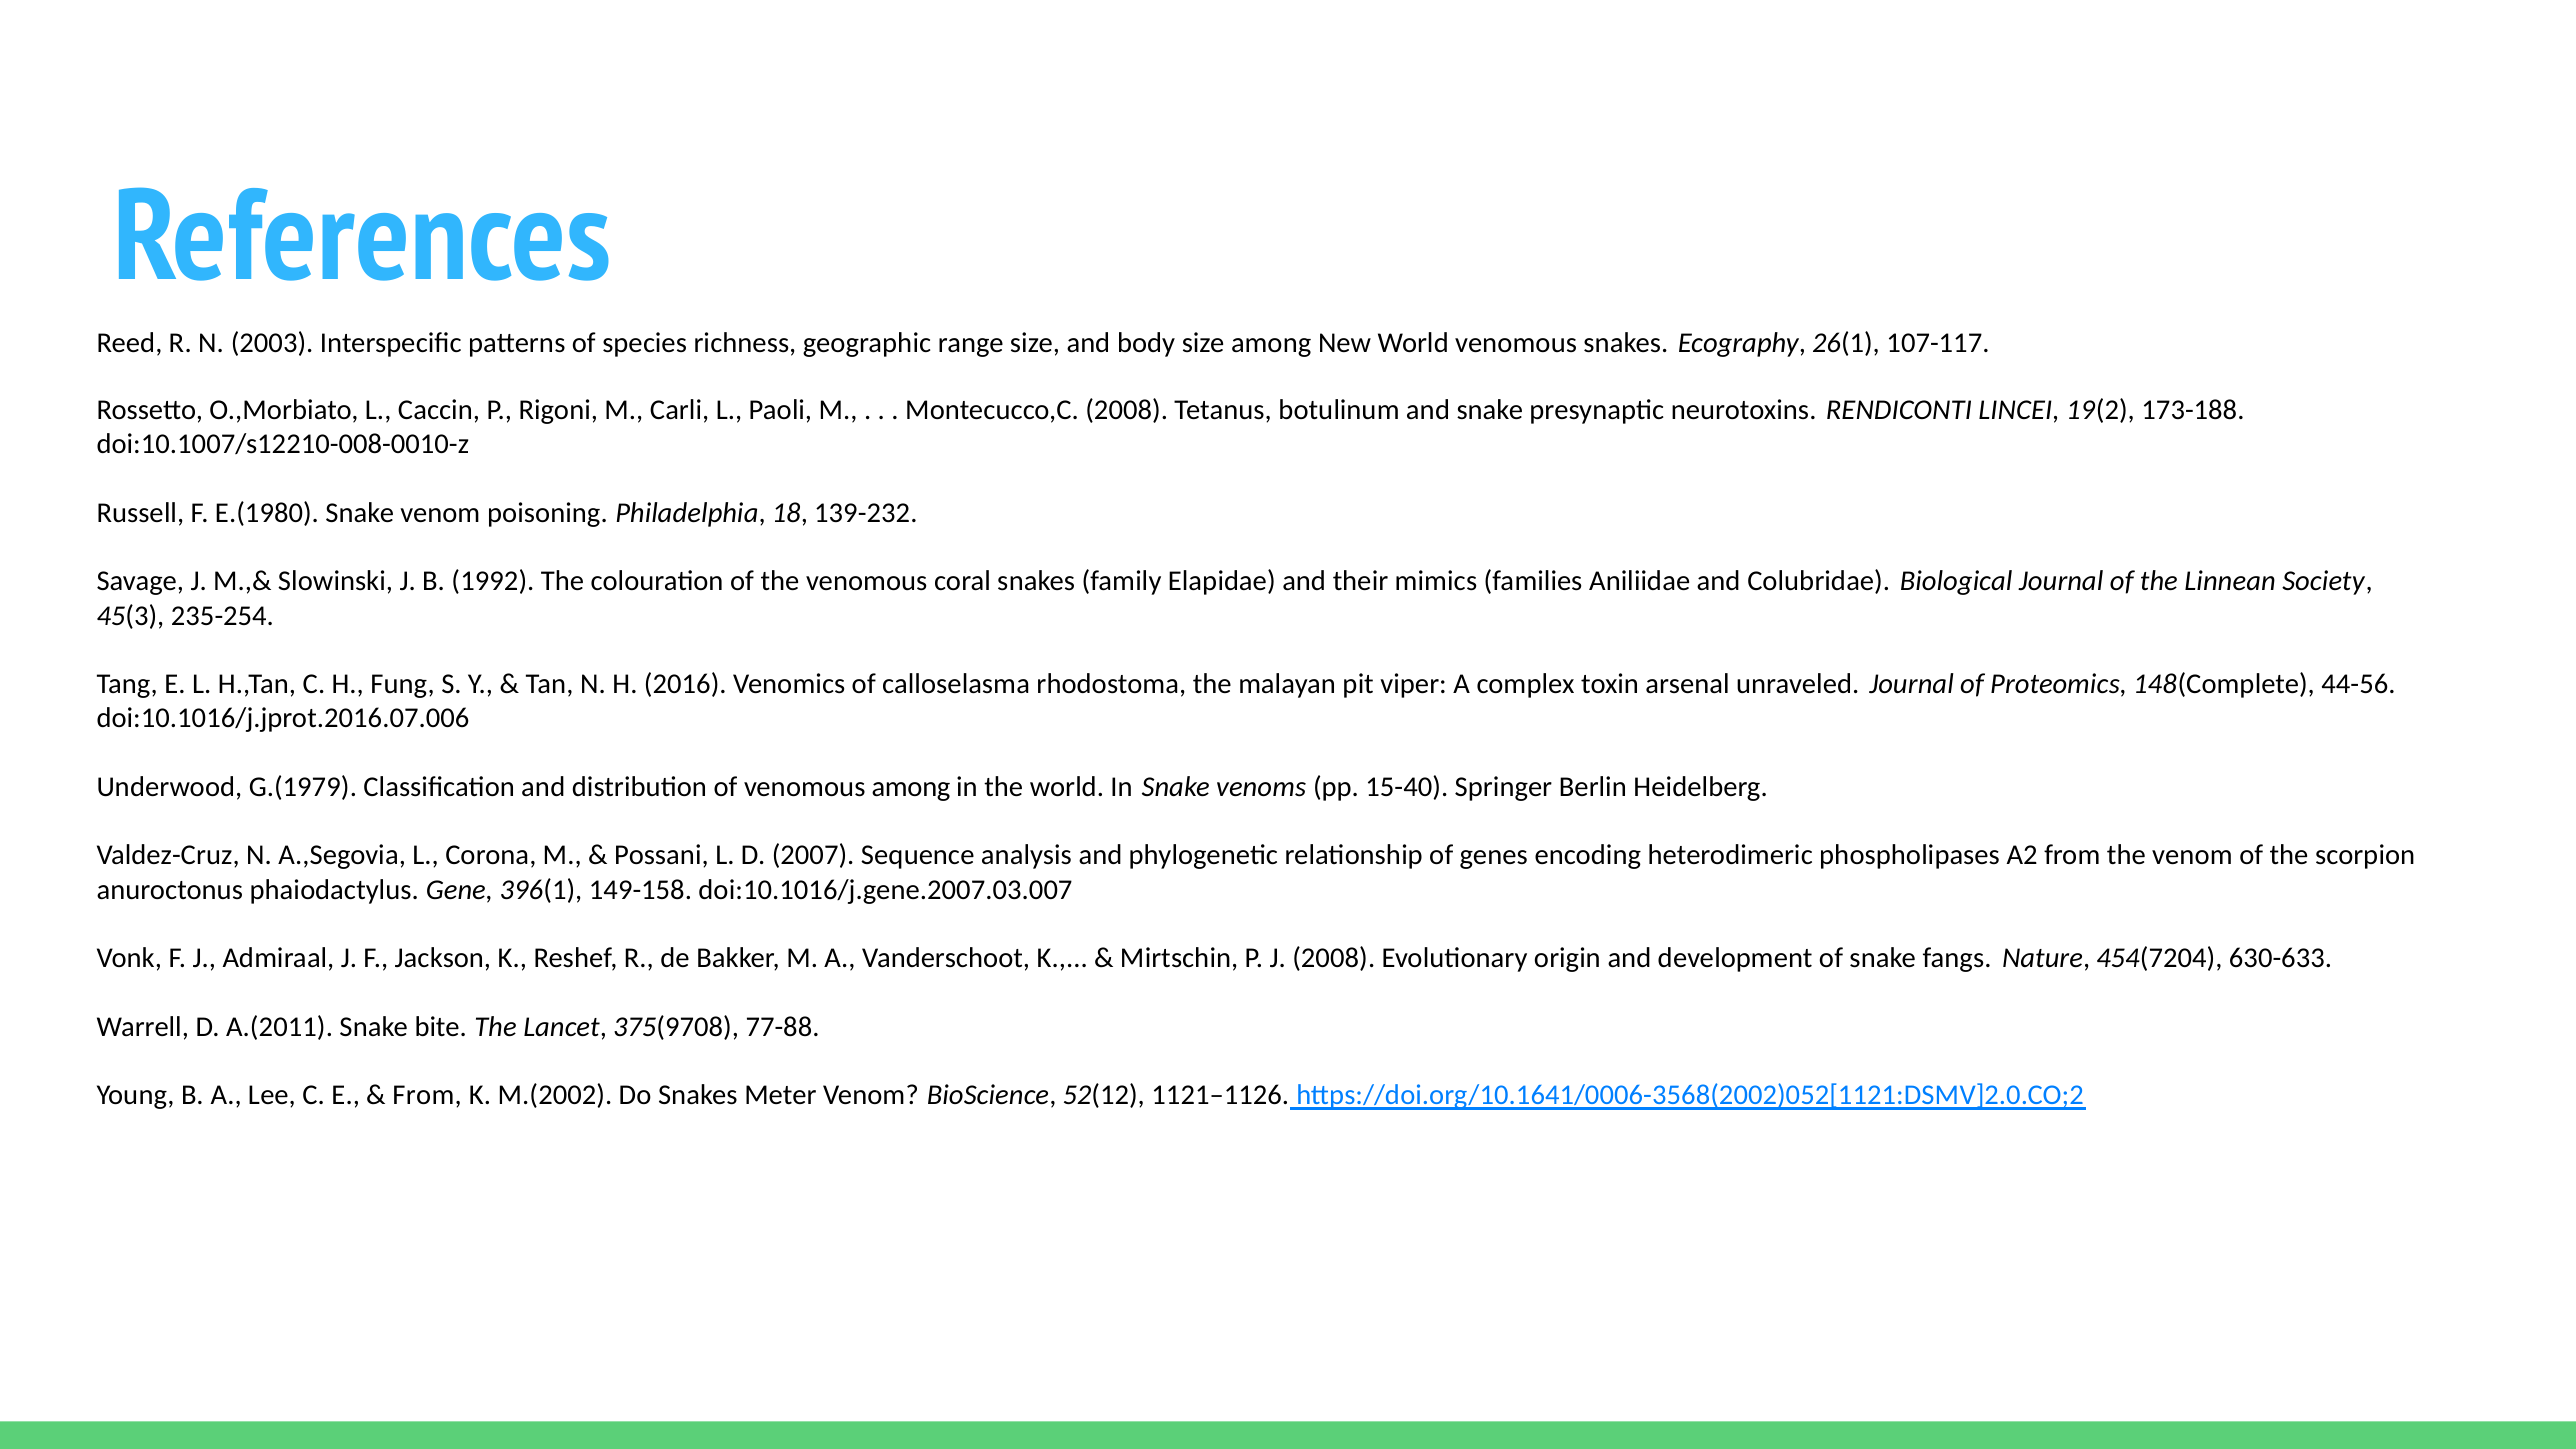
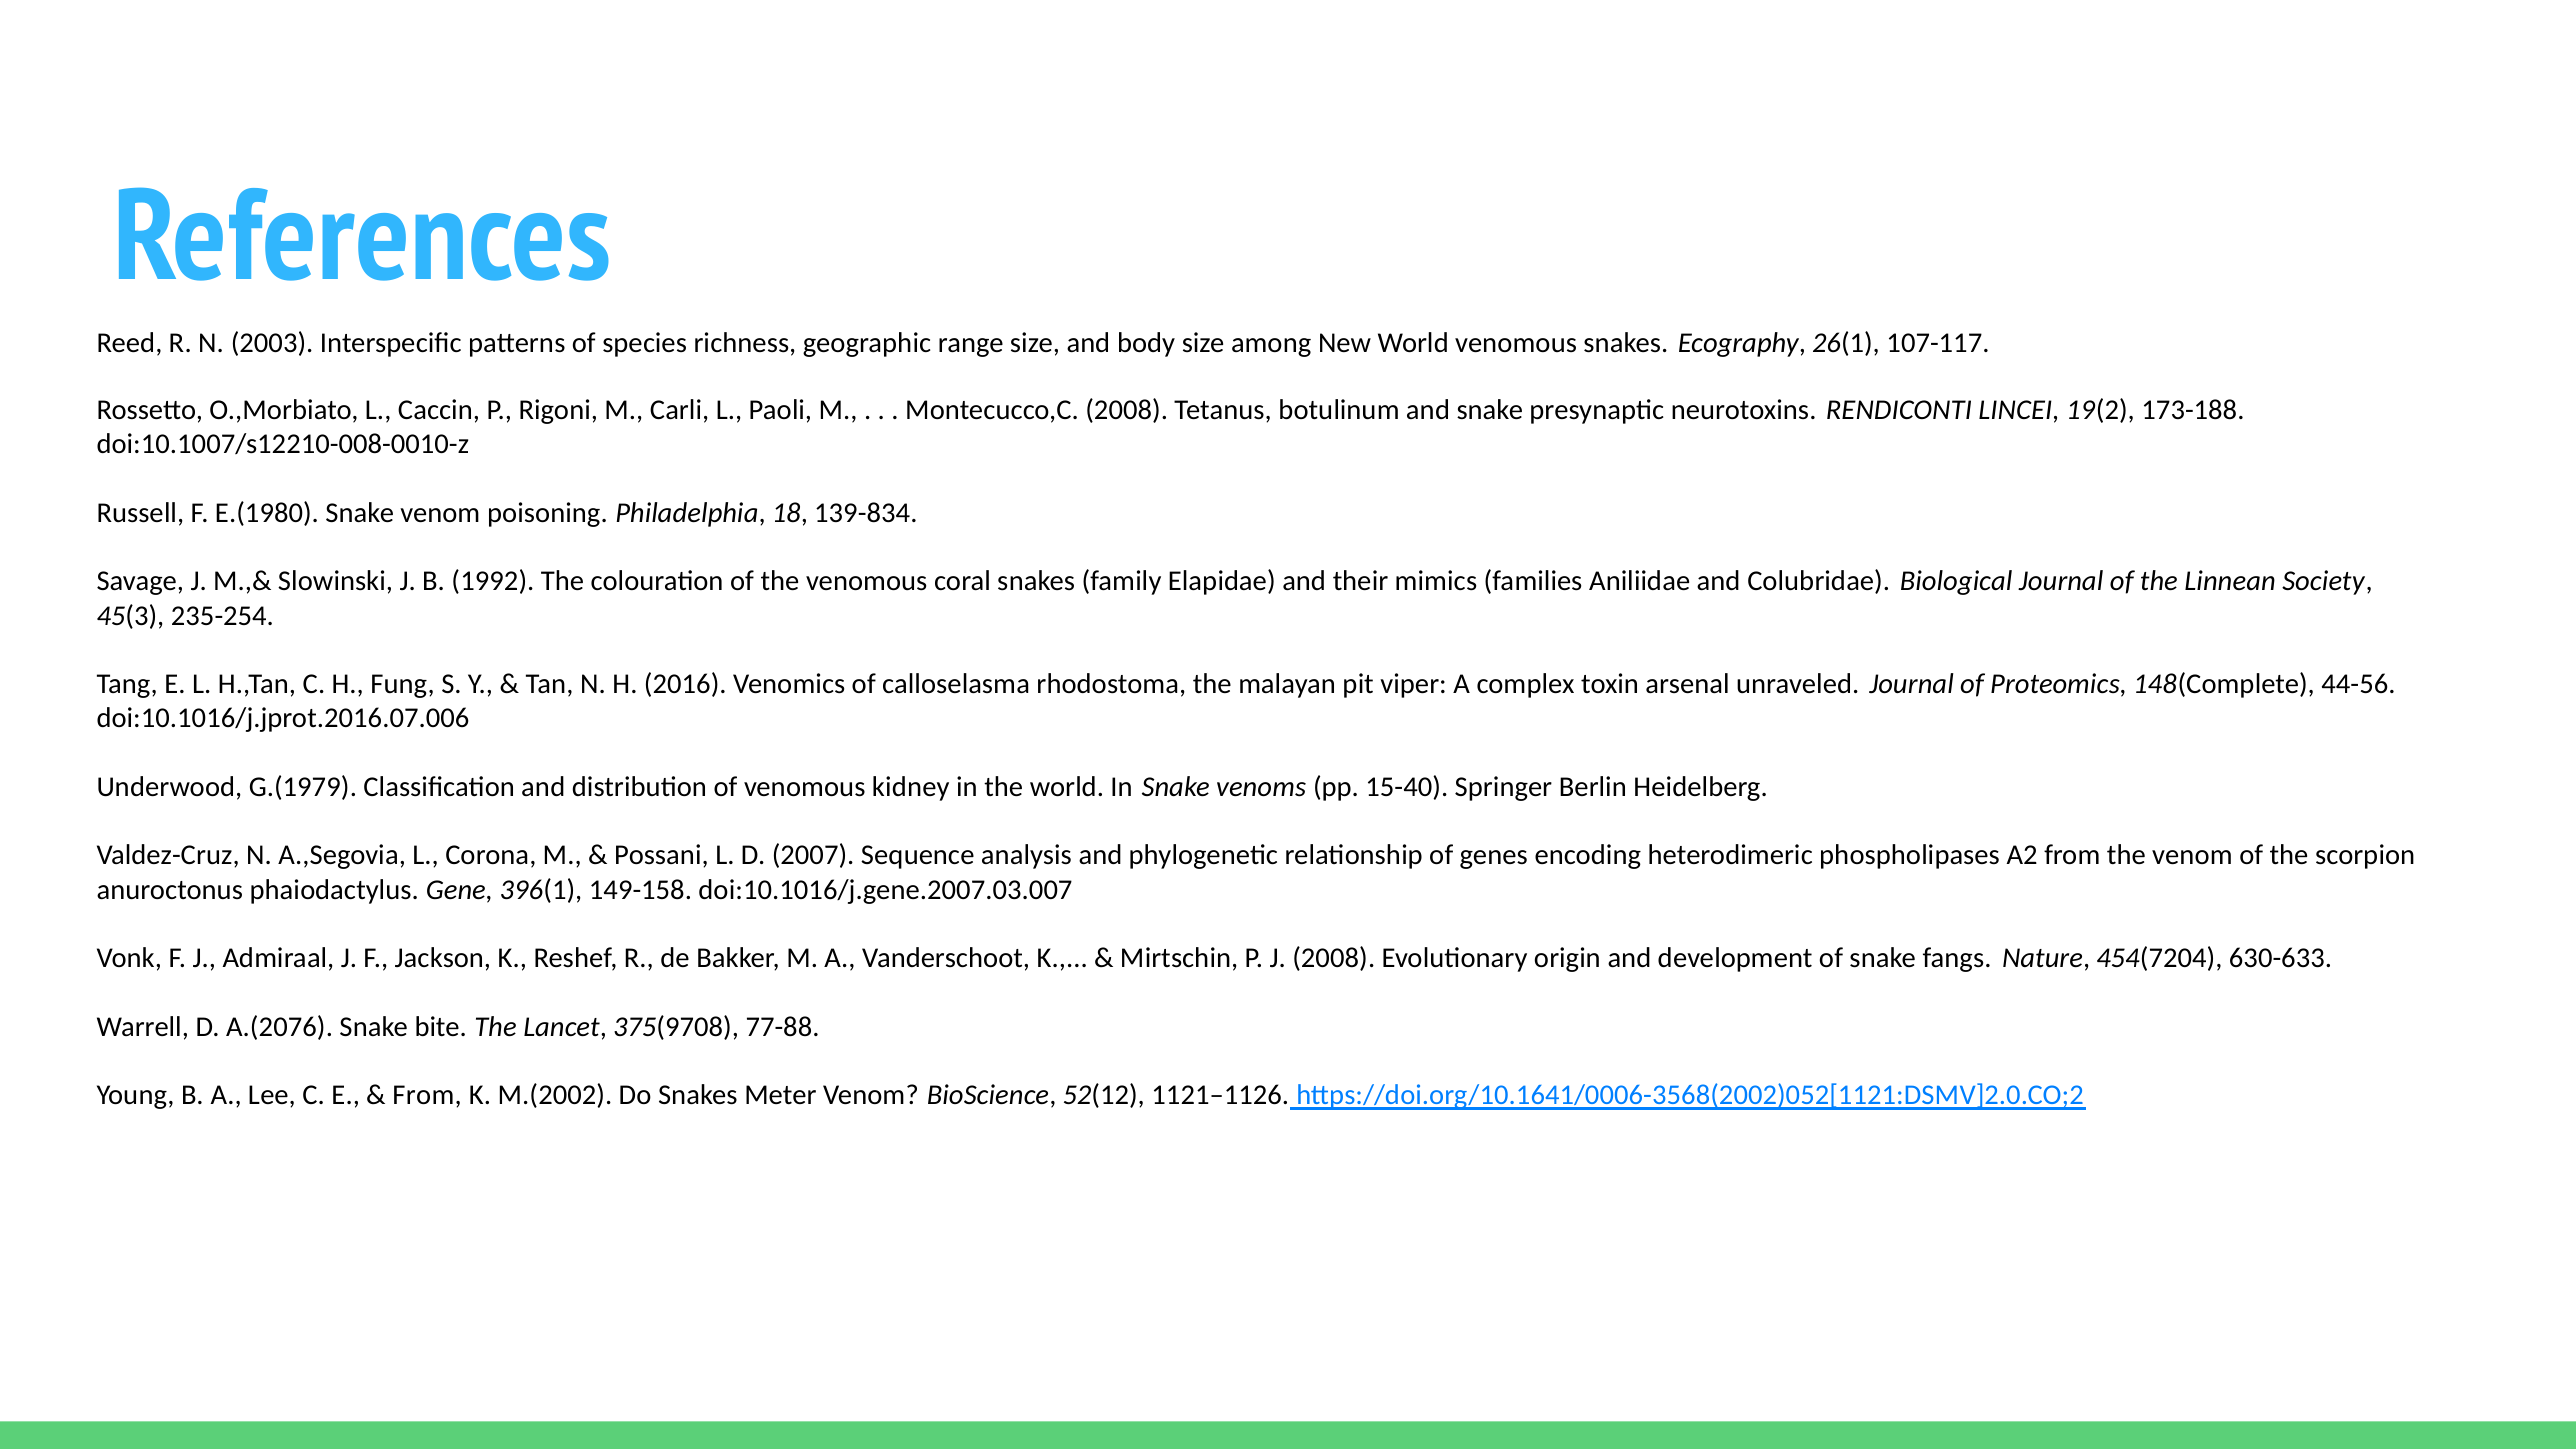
139-232: 139-232 -> 139-834
venomous among: among -> kidney
A.(2011: A.(2011 -> A.(2076
